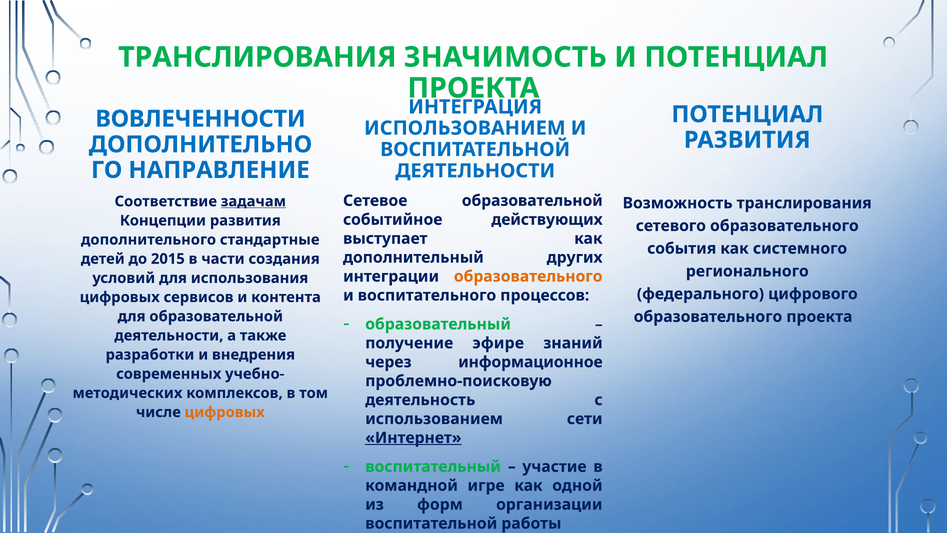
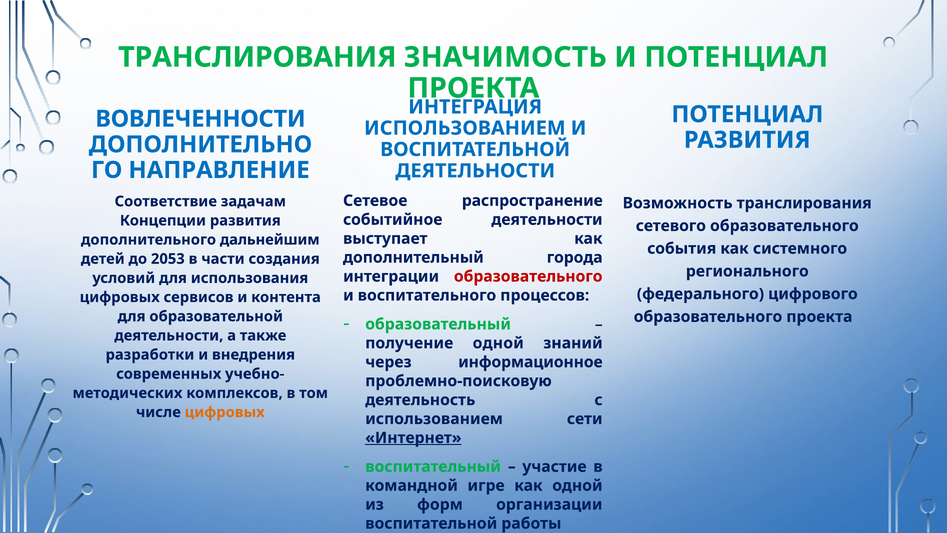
Сетевое образовательной: образовательной -> распространение
задачам underline: present -> none
событийное действующих: действующих -> деятельности
стандартные: стандартные -> дальнейшим
других: других -> города
2015: 2015 -> 2053
образовательного at (528, 276) colour: orange -> red
получение эфире: эфире -> одной
